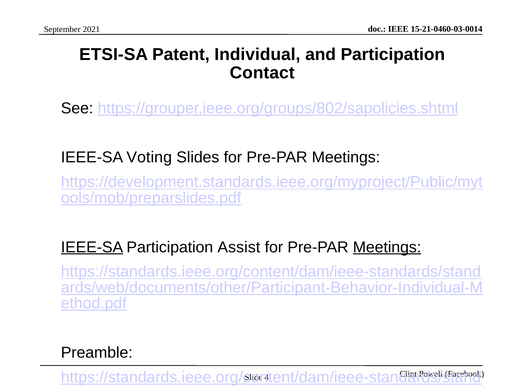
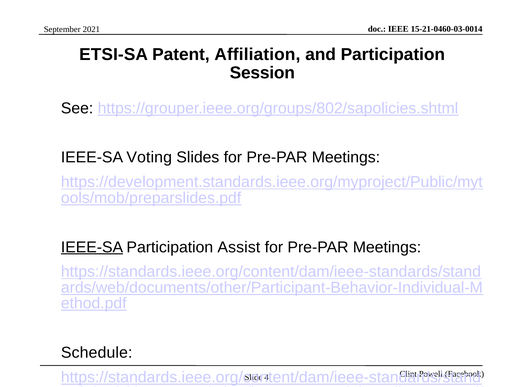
Individual: Individual -> Affiliation
Contact: Contact -> Session
Meetings at (387, 248) underline: present -> none
Preamble: Preamble -> Schedule
